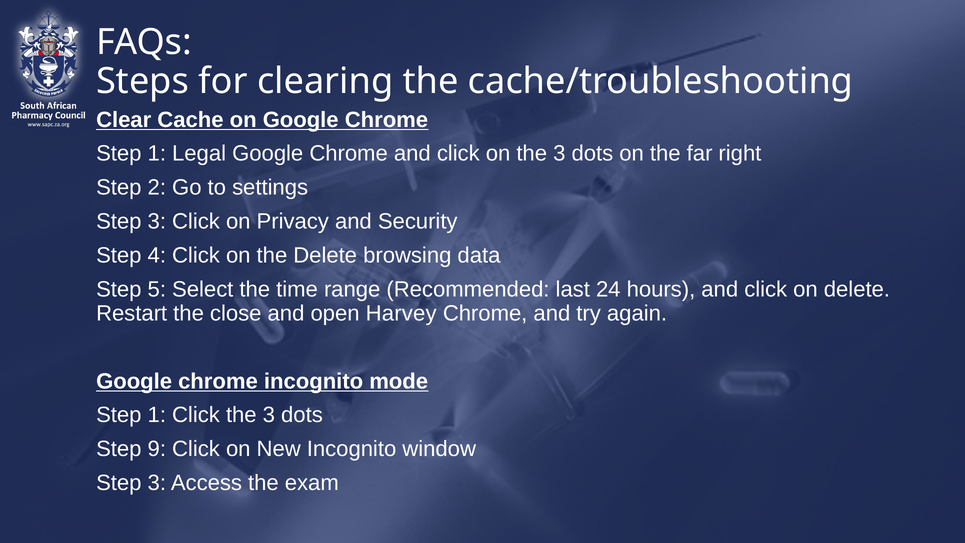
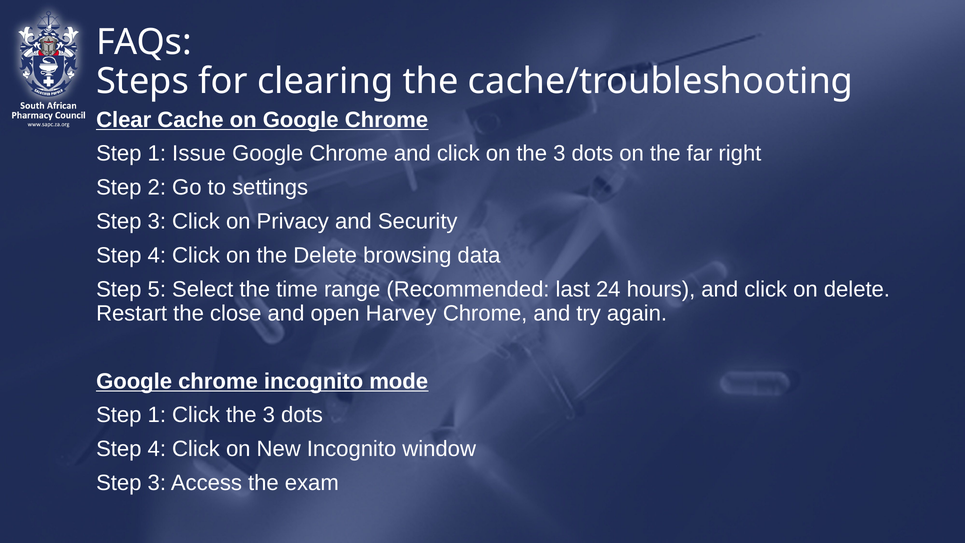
Legal: Legal -> Issue
9 at (157, 449): 9 -> 4
